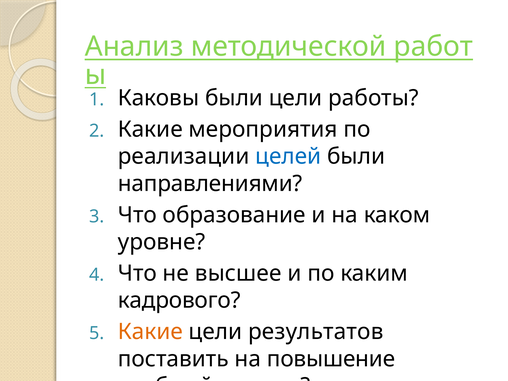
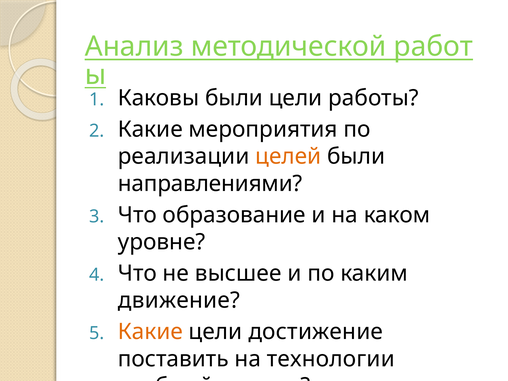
целей colour: blue -> orange
кадрового: кадрового -> движение
результатов: результатов -> достижение
повышение: повышение -> технологии
